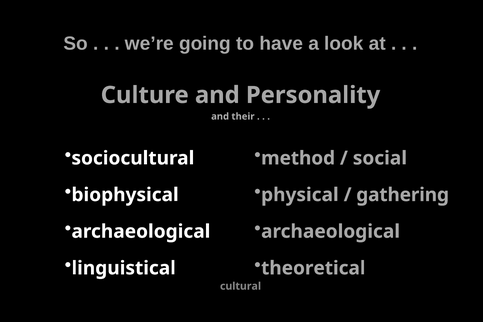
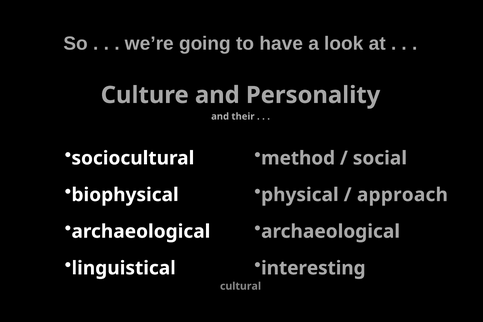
gathering: gathering -> approach
theoretical: theoretical -> interesting
